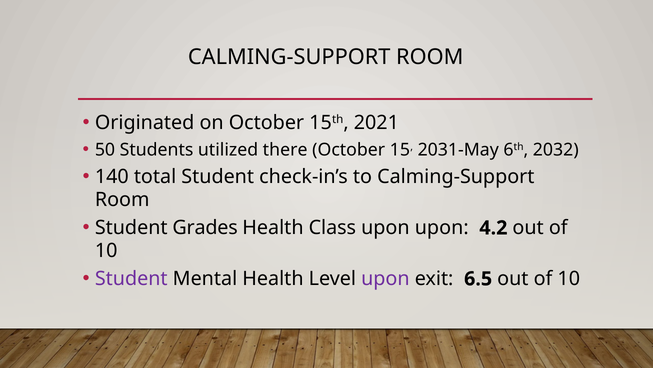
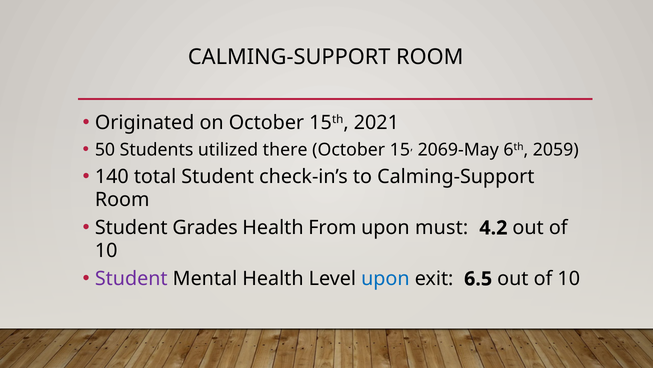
2031-May: 2031-May -> 2069-May
2032: 2032 -> 2059
Class: Class -> From
upon upon: upon -> must
upon at (385, 278) colour: purple -> blue
